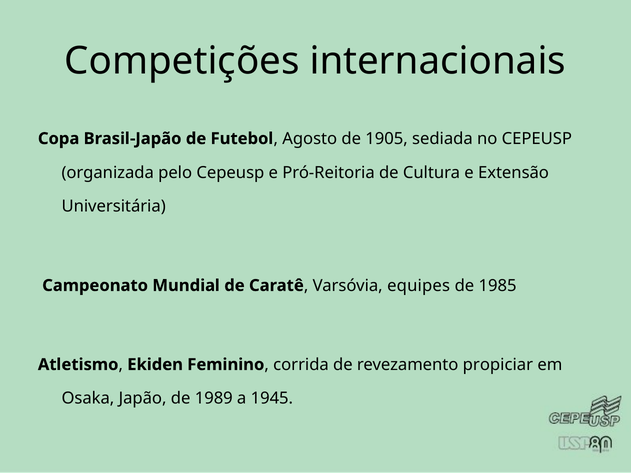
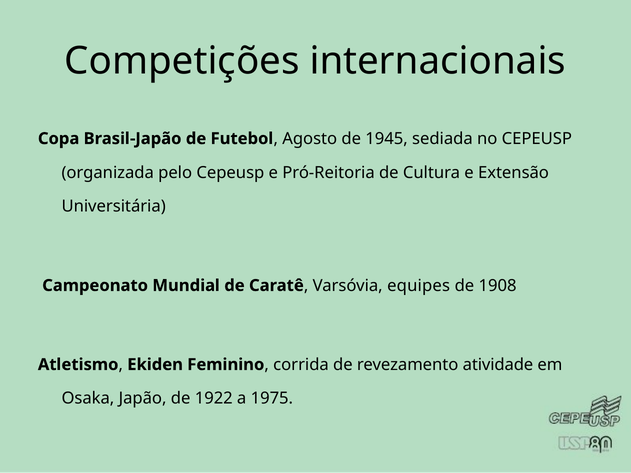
1905: 1905 -> 1945
1985: 1985 -> 1908
propiciar: propiciar -> atividade
1989: 1989 -> 1922
1945: 1945 -> 1975
